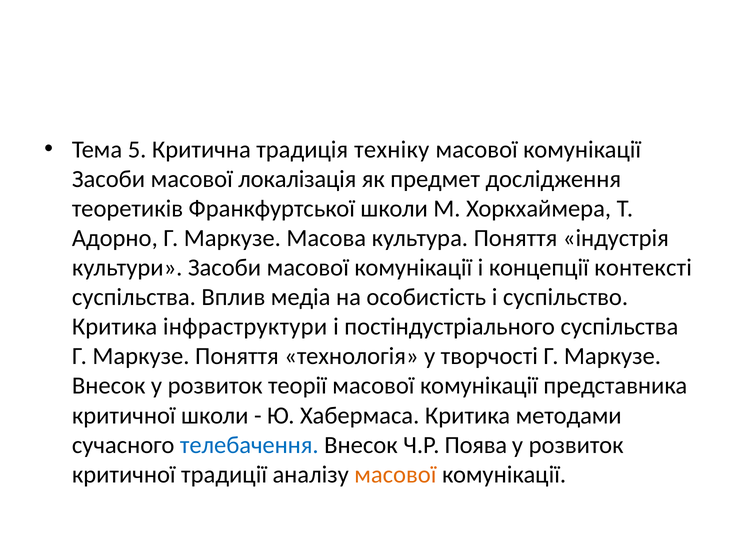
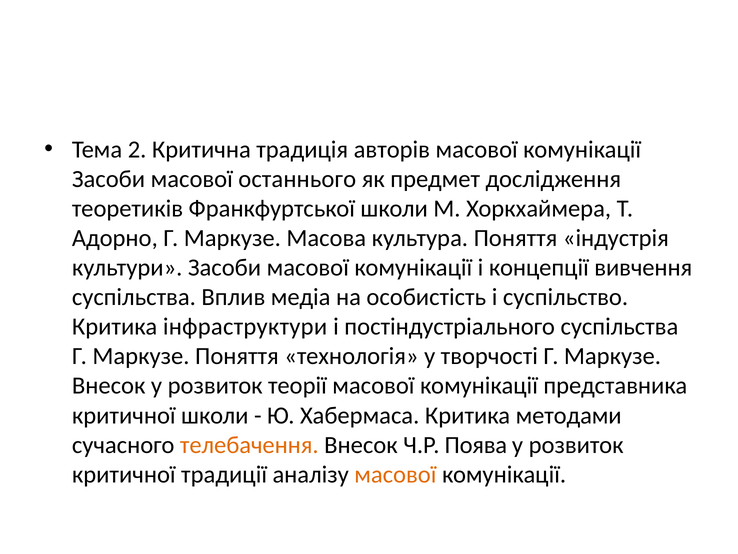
5: 5 -> 2
техніку: техніку -> авторів
локалізація: локалізація -> останнього
контексті: контексті -> вивчення
телебачення colour: blue -> orange
